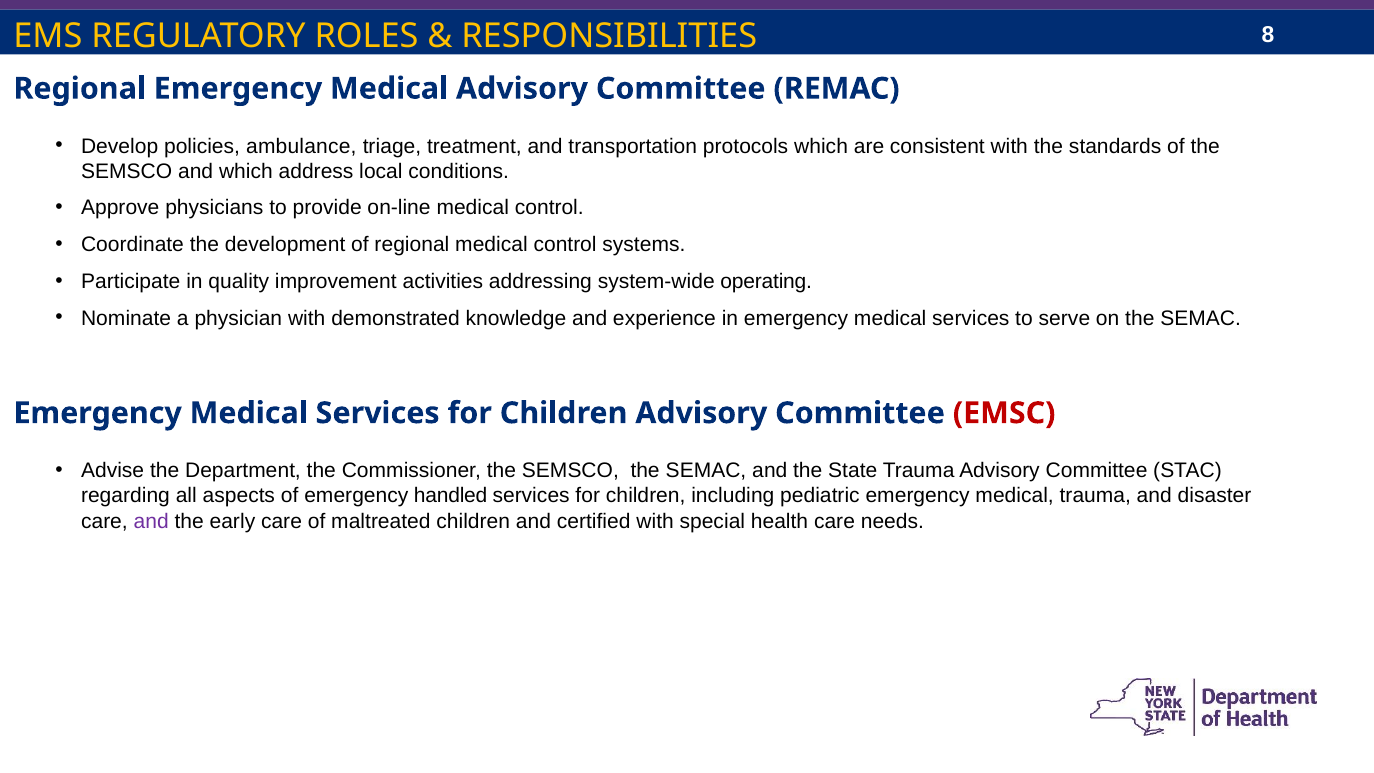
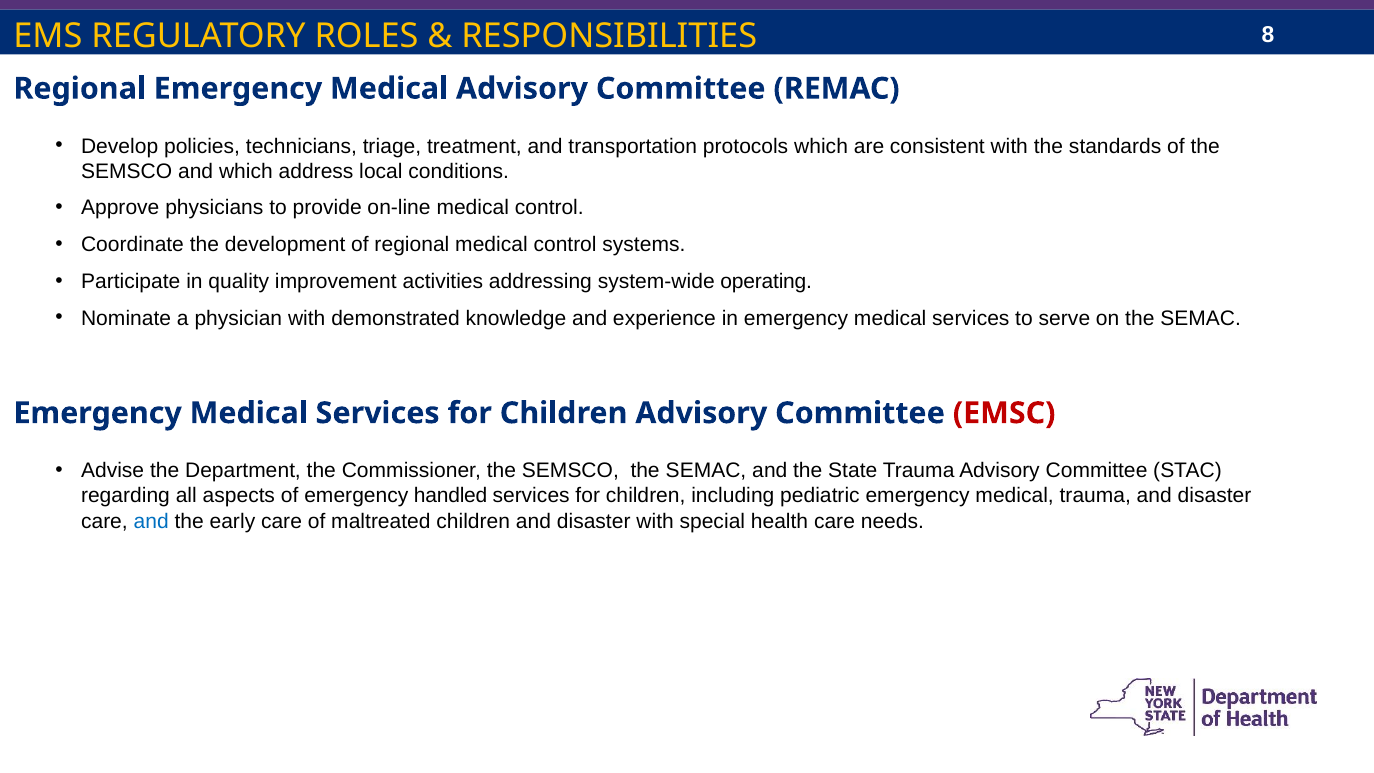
ambulance: ambulance -> technicians
and at (151, 521) colour: purple -> blue
children and certified: certified -> disaster
